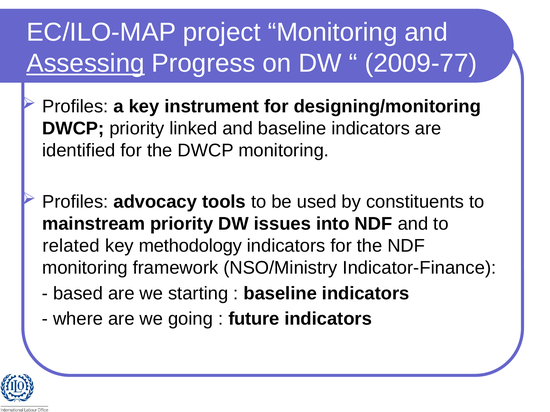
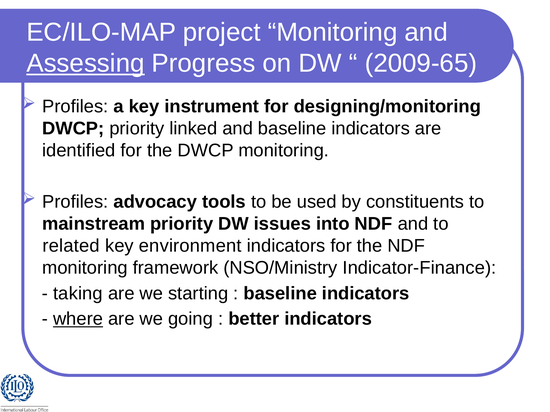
2009-77: 2009-77 -> 2009-65
methodology: methodology -> environment
based: based -> taking
where underline: none -> present
future: future -> better
